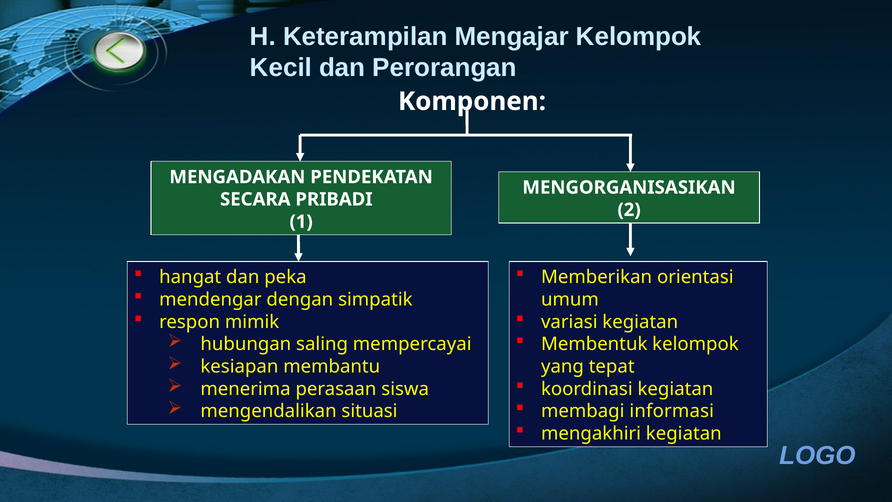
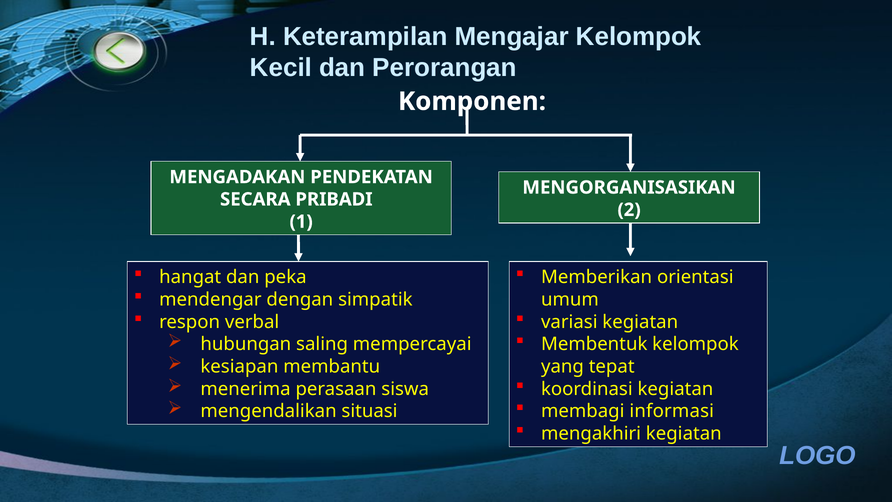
mimik: mimik -> verbal
